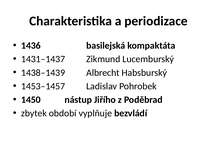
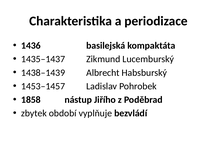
1431–1437: 1431–1437 -> 1435–1437
1450: 1450 -> 1858
